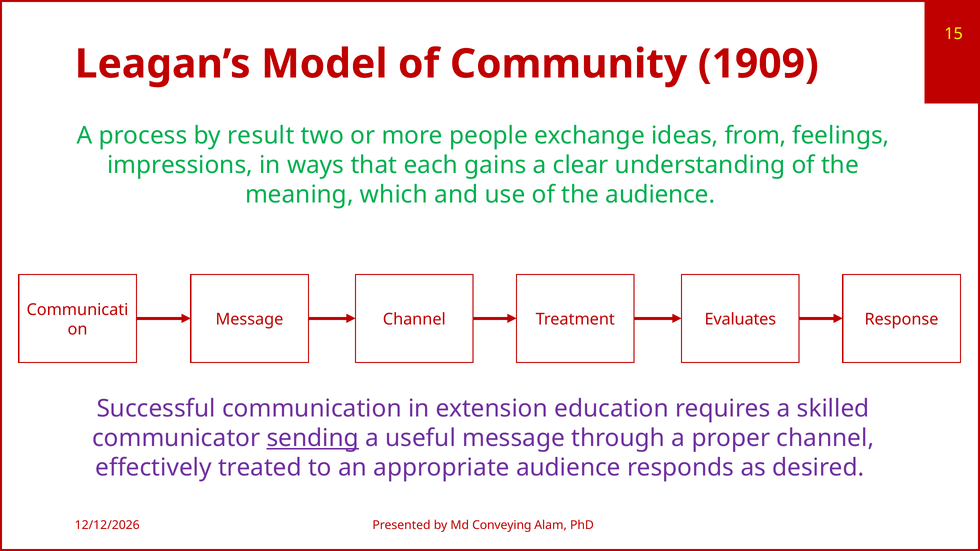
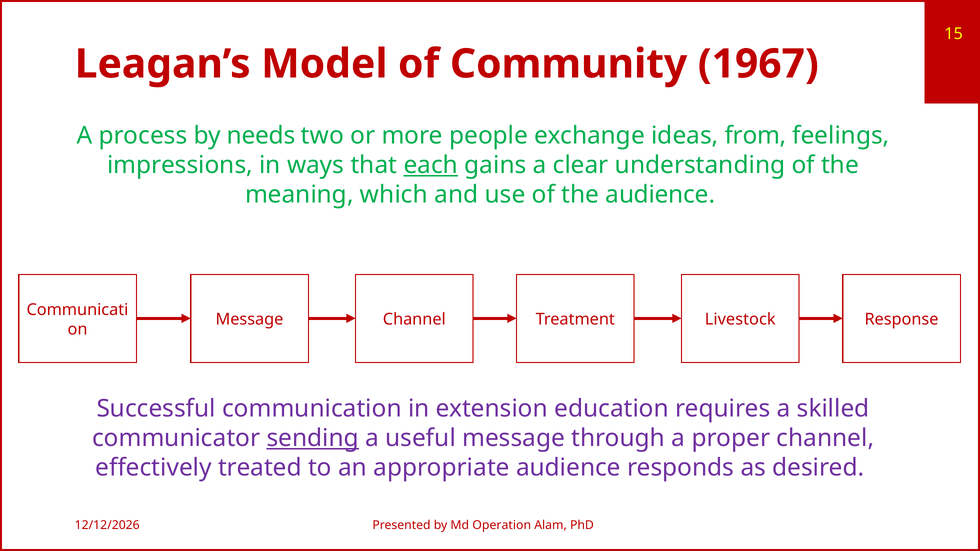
1909: 1909 -> 1967
result: result -> needs
each underline: none -> present
Evaluates: Evaluates -> Livestock
Conveying: Conveying -> Operation
